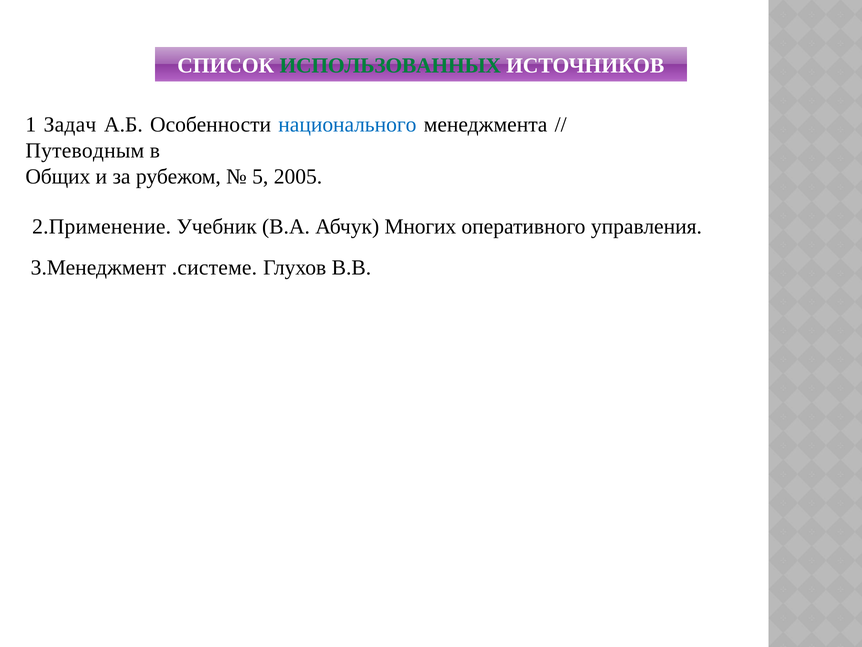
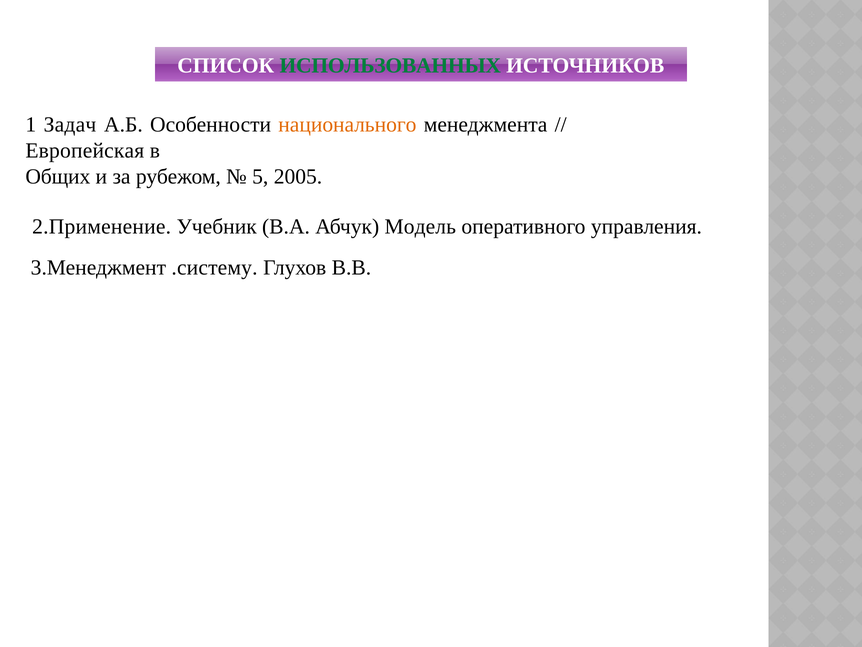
национального colour: blue -> orange
Путеводным: Путеводным -> Европейская
Многих: Многих -> Модель
.системе: .системе -> .систему
